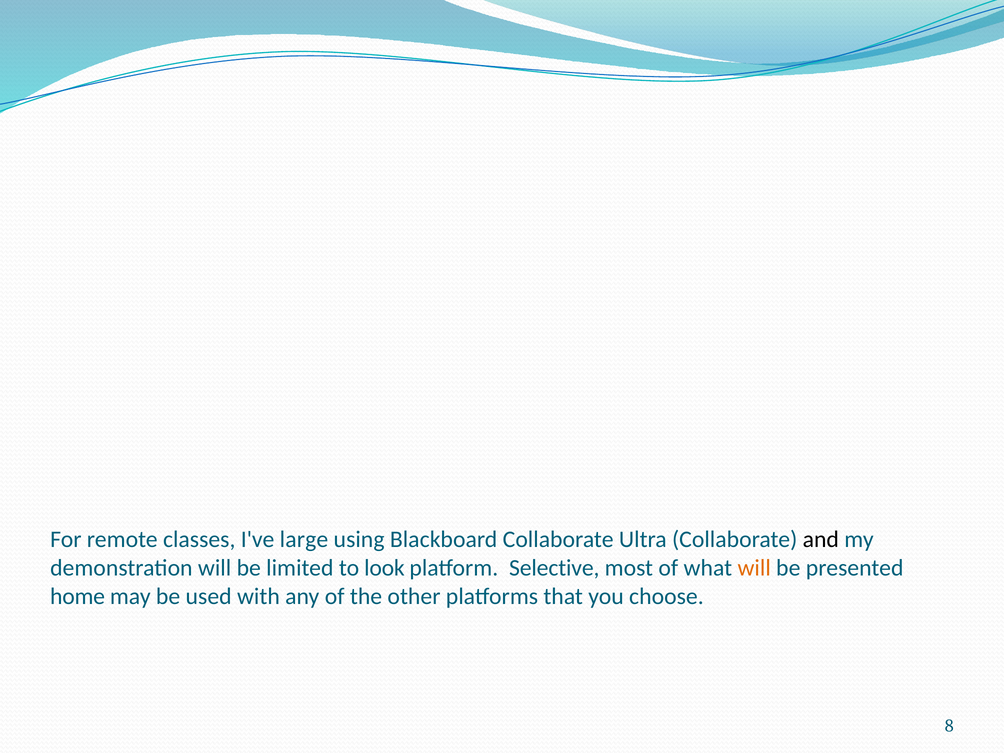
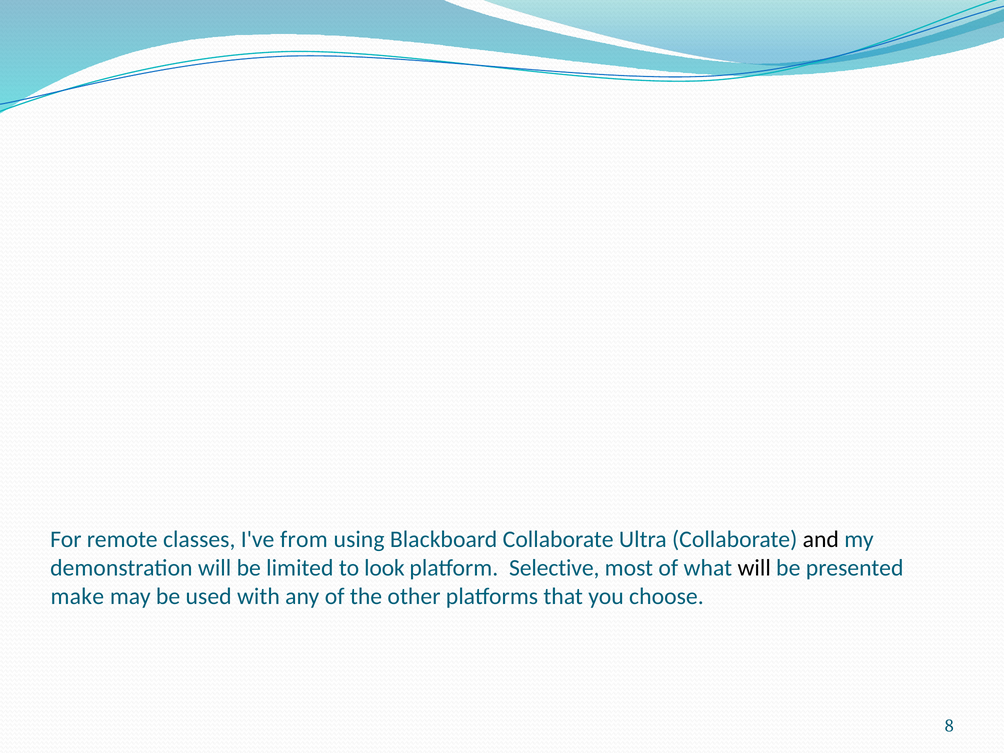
large: large -> from
will at (754, 568) colour: orange -> black
home: home -> make
